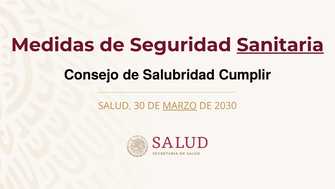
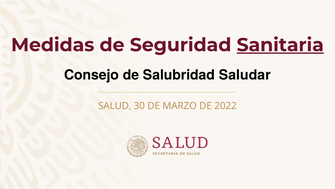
Cumplir: Cumplir -> Saludar
MARZO underline: present -> none
2030: 2030 -> 2022
